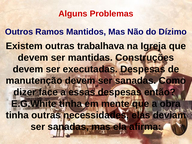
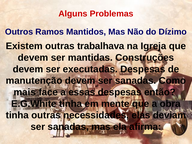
dizer: dizer -> mais
